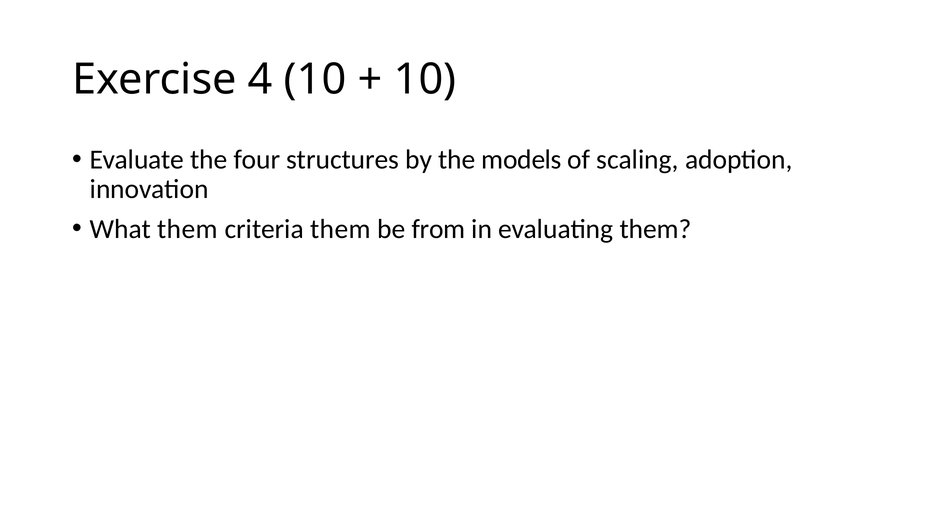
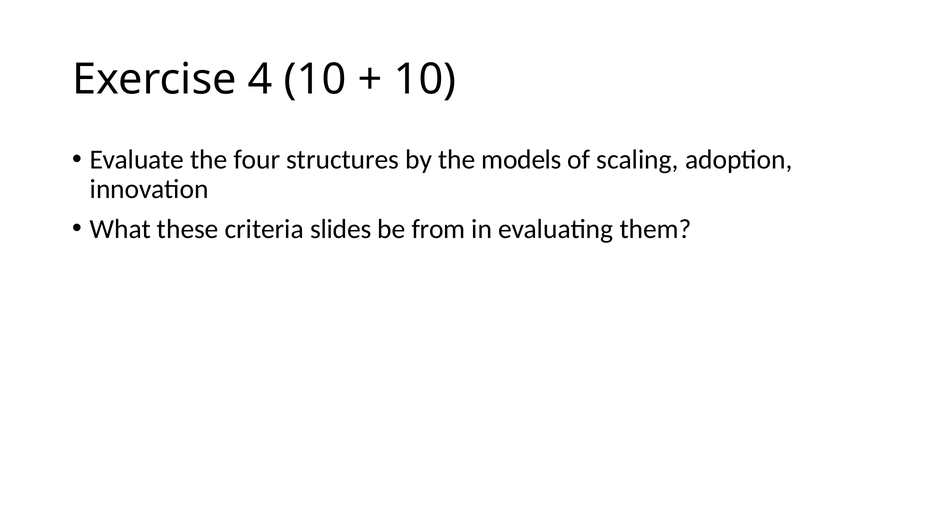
What them: them -> these
criteria them: them -> slides
